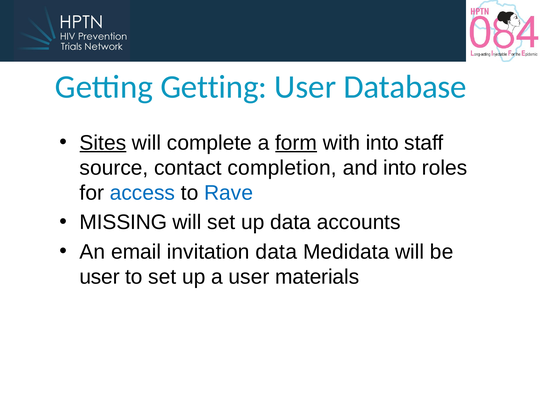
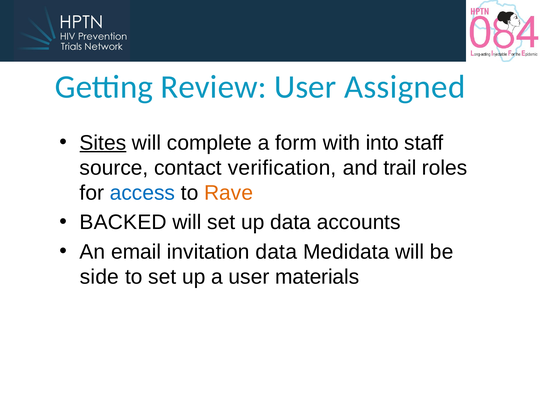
Getting Getting: Getting -> Review
Database: Database -> Assigned
form underline: present -> none
completion: completion -> verification
and into: into -> trail
Rave colour: blue -> orange
MISSING: MISSING -> BACKED
user at (100, 277): user -> side
